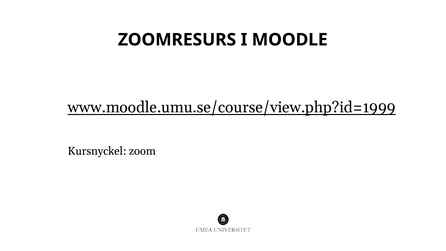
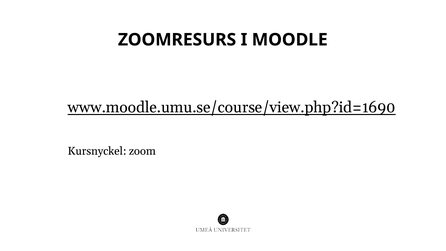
www.moodle.umu.se/course/view.php?id=1999: www.moodle.umu.se/course/view.php?id=1999 -> www.moodle.umu.se/course/view.php?id=1690
